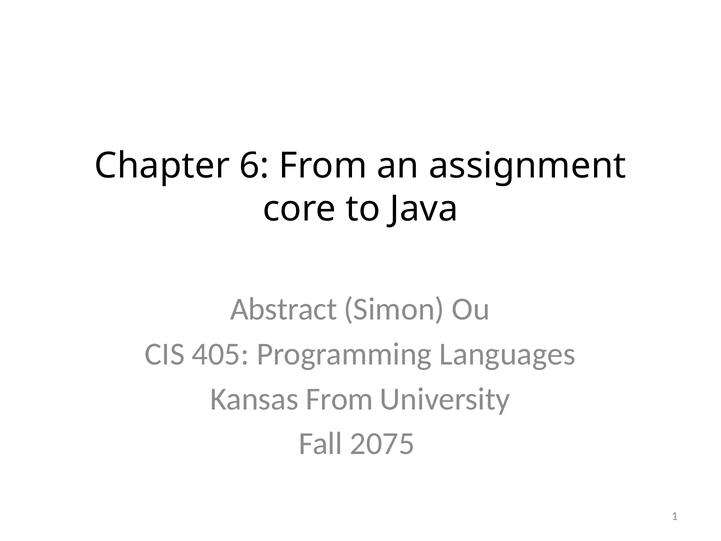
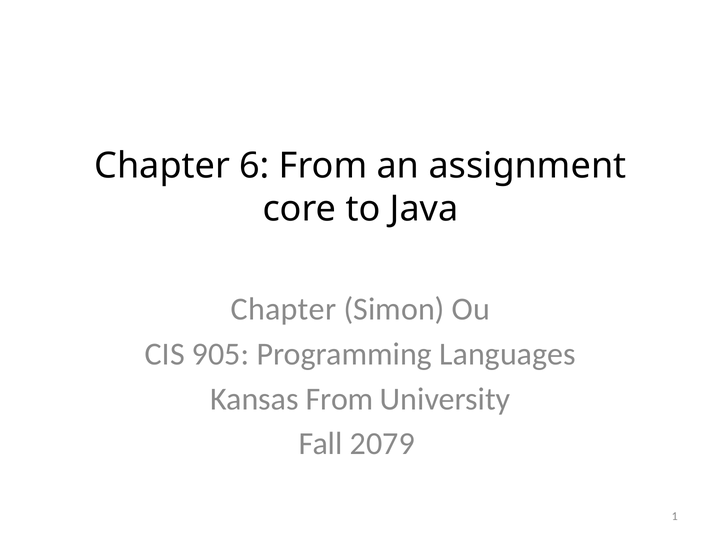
Abstract at (284, 309): Abstract -> Chapter
405: 405 -> 905
2075: 2075 -> 2079
